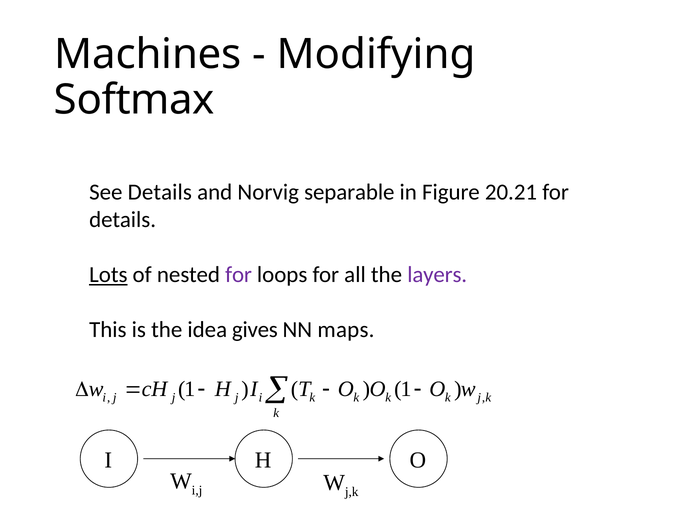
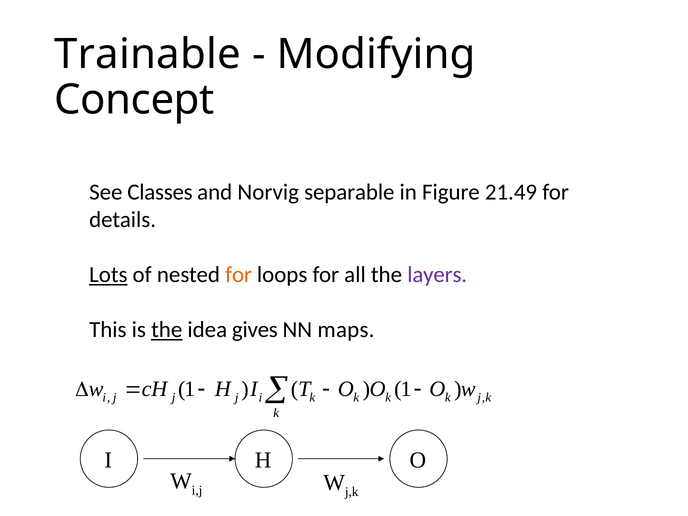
Machines: Machines -> Trainable
Softmax: Softmax -> Concept
See Details: Details -> Classes
20.21: 20.21 -> 21.49
for at (239, 275) colour: purple -> orange
the at (167, 330) underline: none -> present
